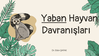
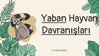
Davranışları underline: none -> present
